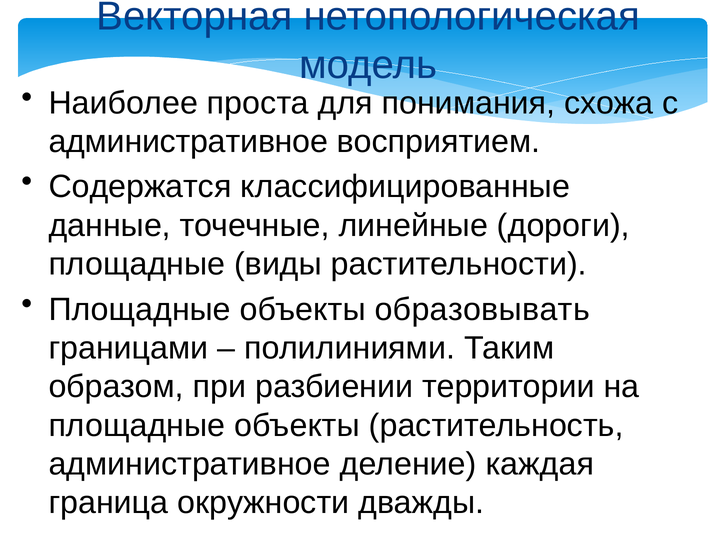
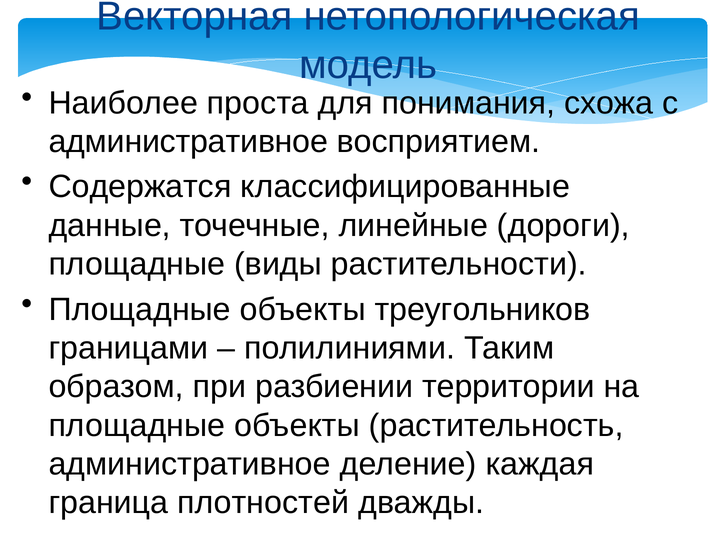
образовывать: образовывать -> треугольников
окружности: окружности -> плотностей
